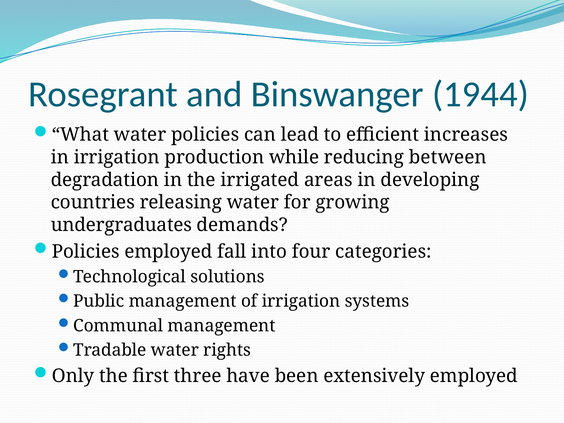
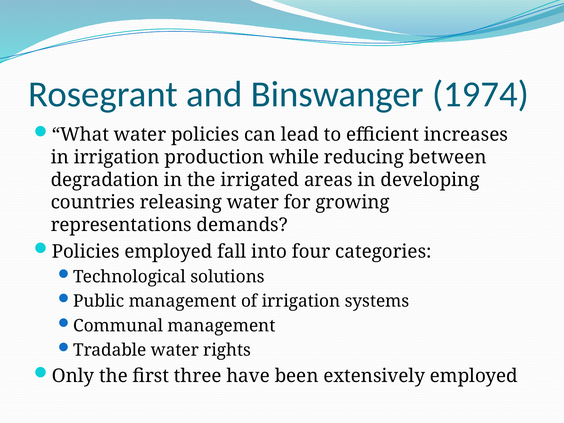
1944: 1944 -> 1974
undergraduates: undergraduates -> representations
